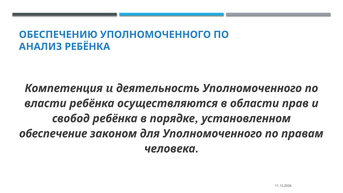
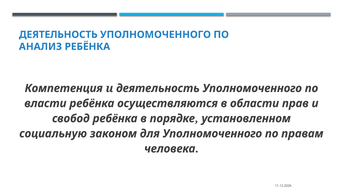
ОБЕСПЕЧЕНИЮ at (58, 35): ОБЕСПЕЧЕНИЮ -> ДЕЯТЕЛЬНОСТЬ
обеспечение: обеспечение -> социальную
